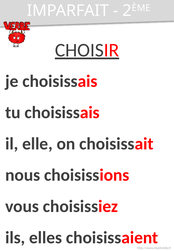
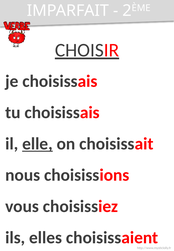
elle underline: none -> present
